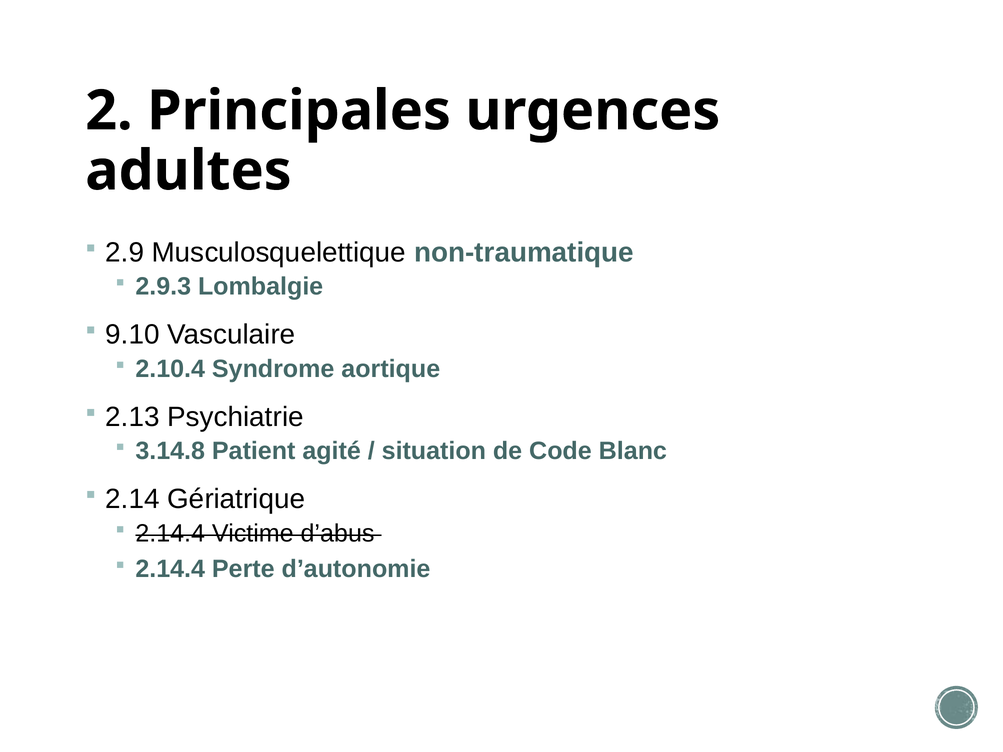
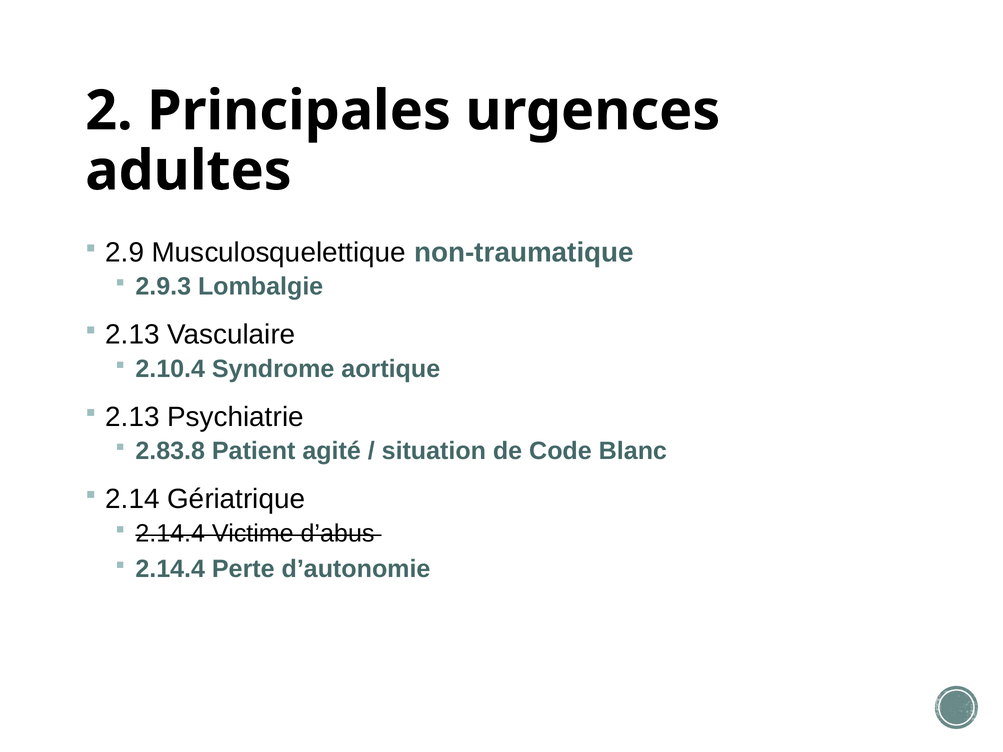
9.10 at (132, 335): 9.10 -> 2.13
3.14.8: 3.14.8 -> 2.83.8
